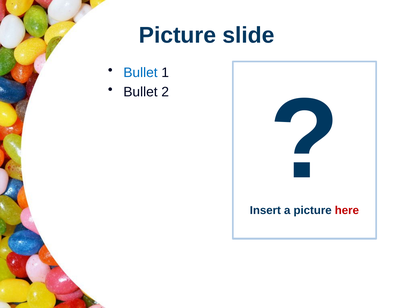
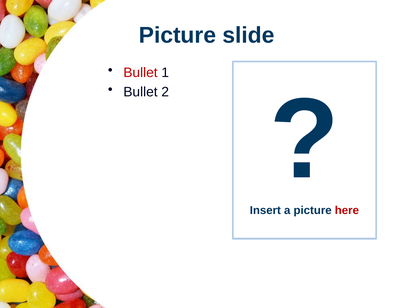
Bullet at (140, 73) colour: blue -> red
